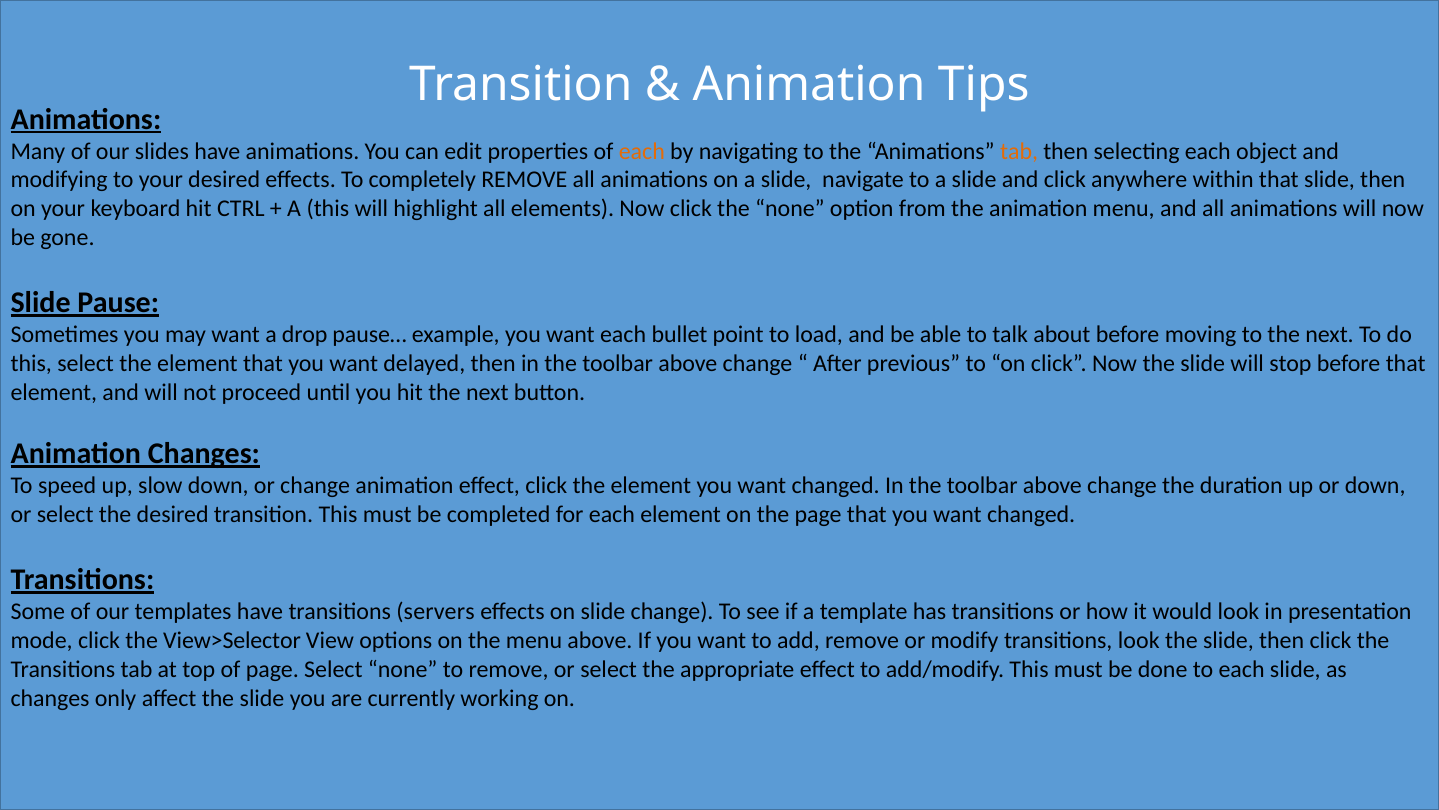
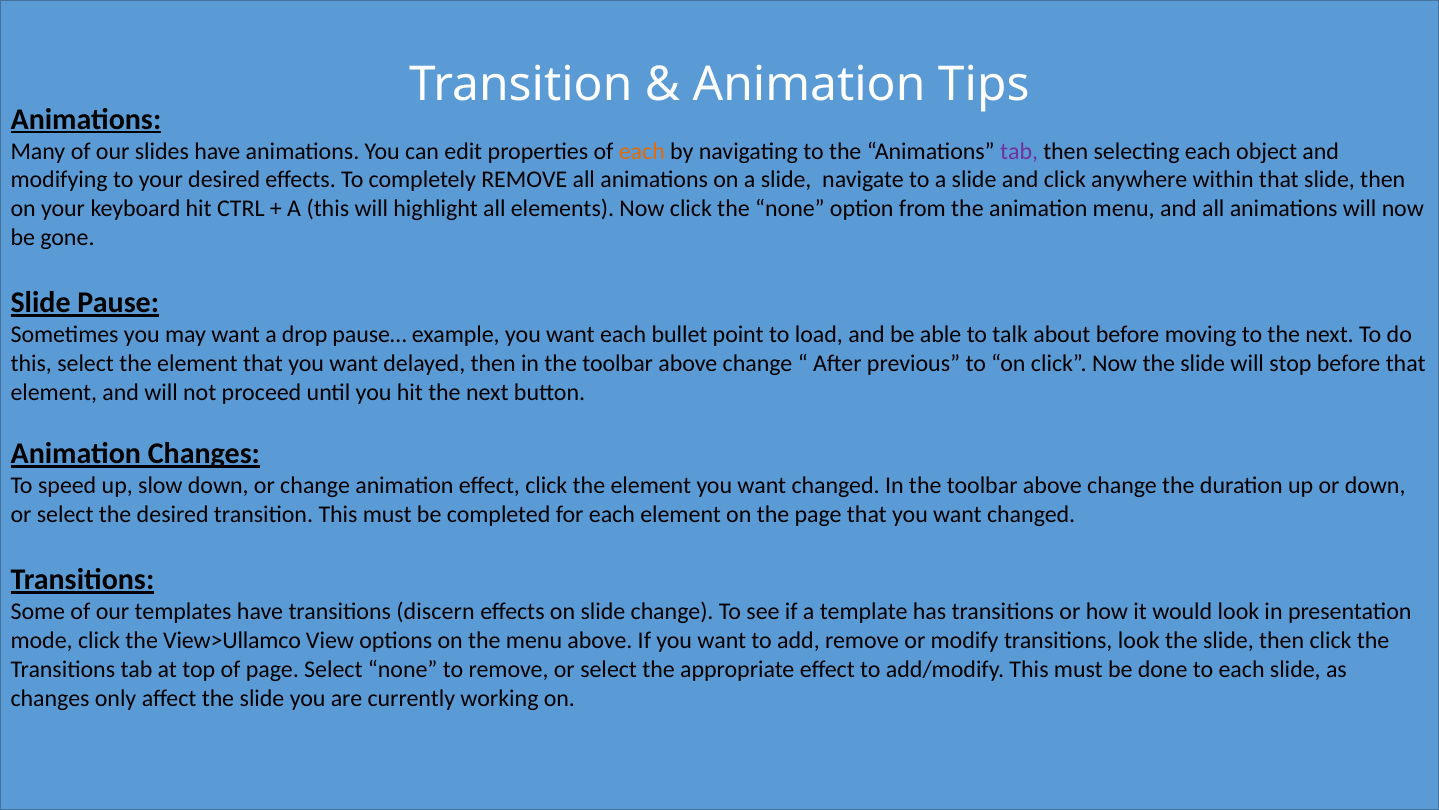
tab at (1019, 151) colour: orange -> purple
servers: servers -> discern
View>Selector: View>Selector -> View>Ullamco
